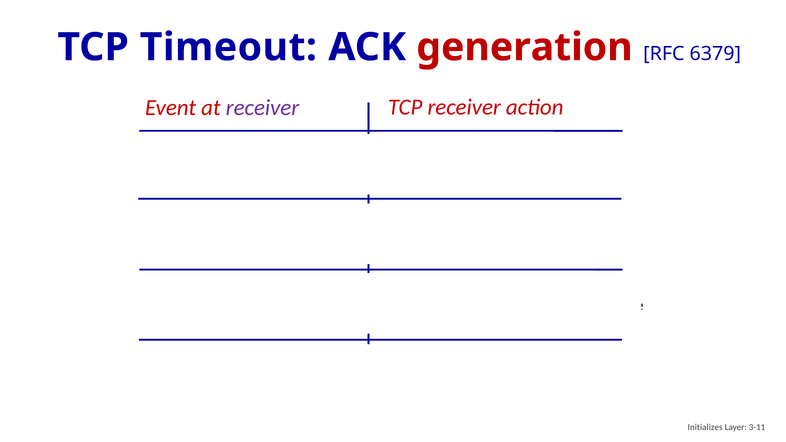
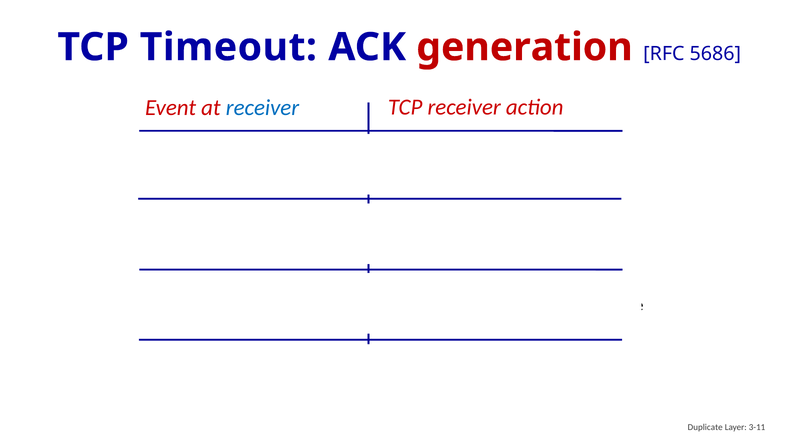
6379: 6379 -> 5686
receiver at (262, 108) colour: purple -> blue
Initializes at (705, 428): Initializes -> Duplicate
